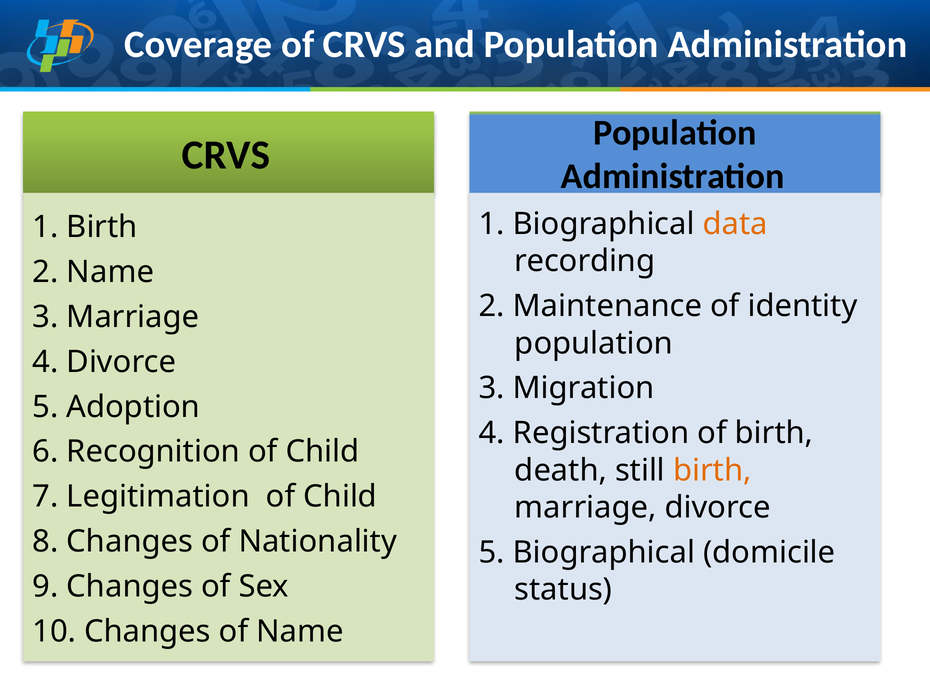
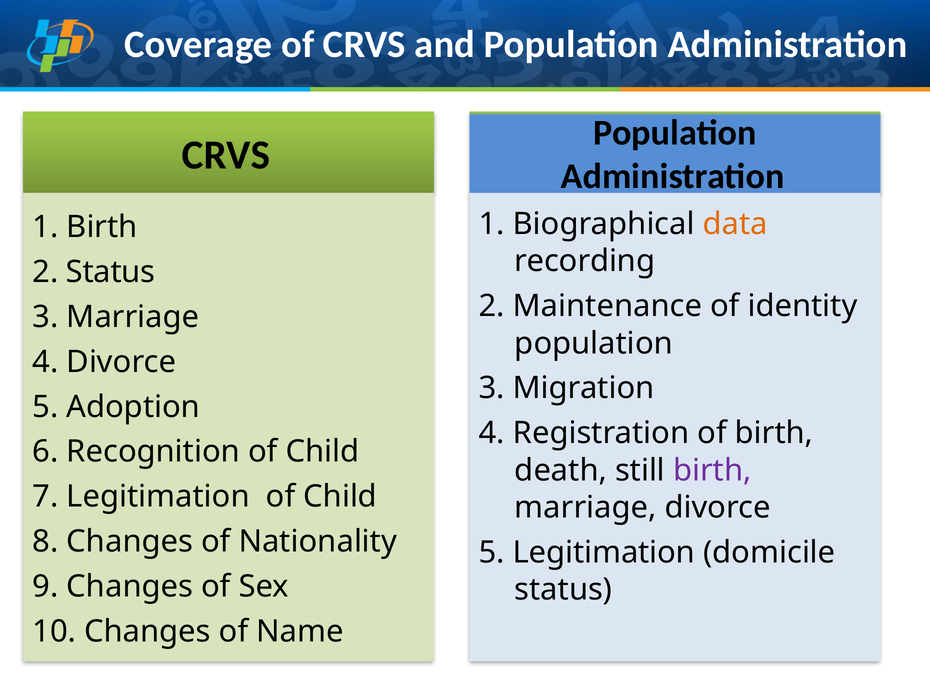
2 Name: Name -> Status
birth at (712, 471) colour: orange -> purple
5 Biographical: Biographical -> Legitimation
